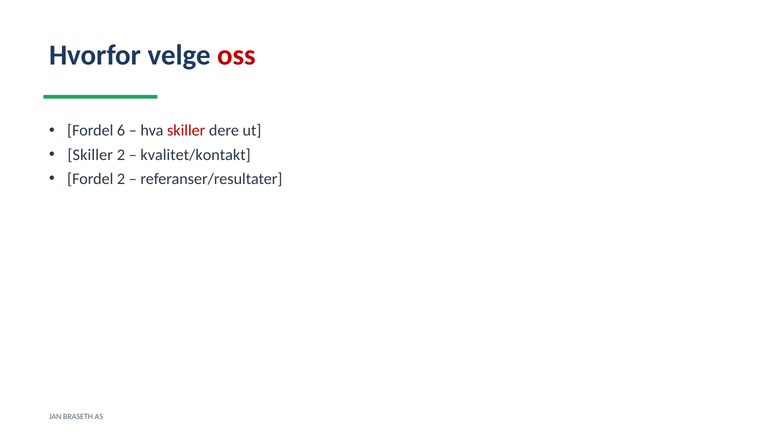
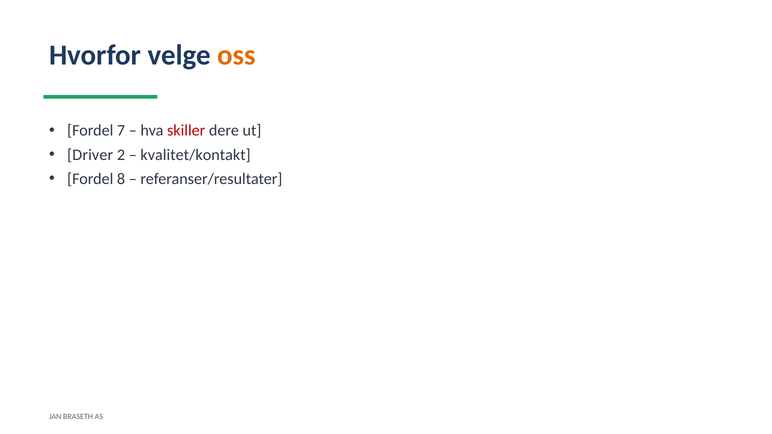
oss colour: red -> orange
6: 6 -> 7
Skiller at (90, 155): Skiller -> Driver
Fordel 2: 2 -> 8
